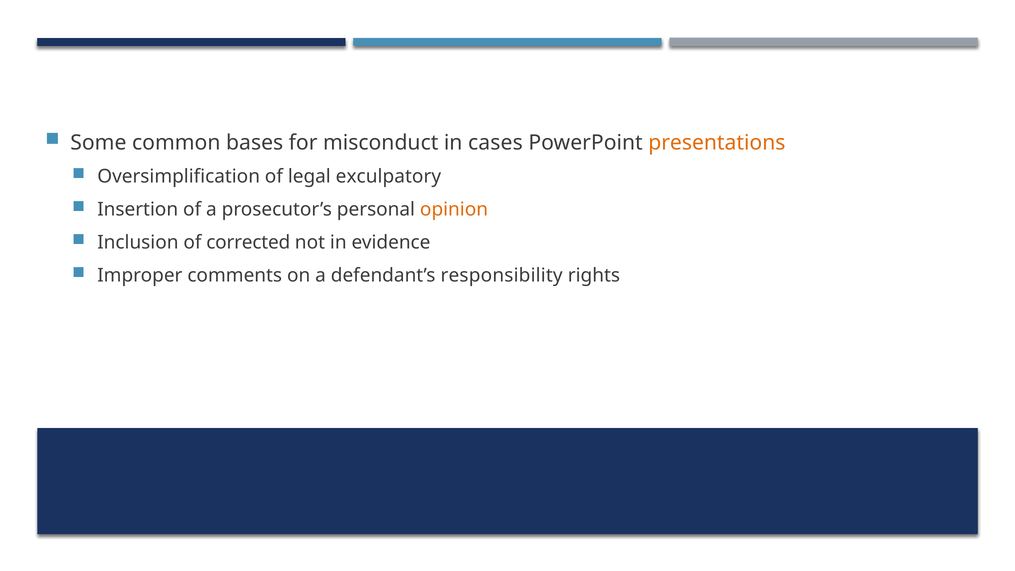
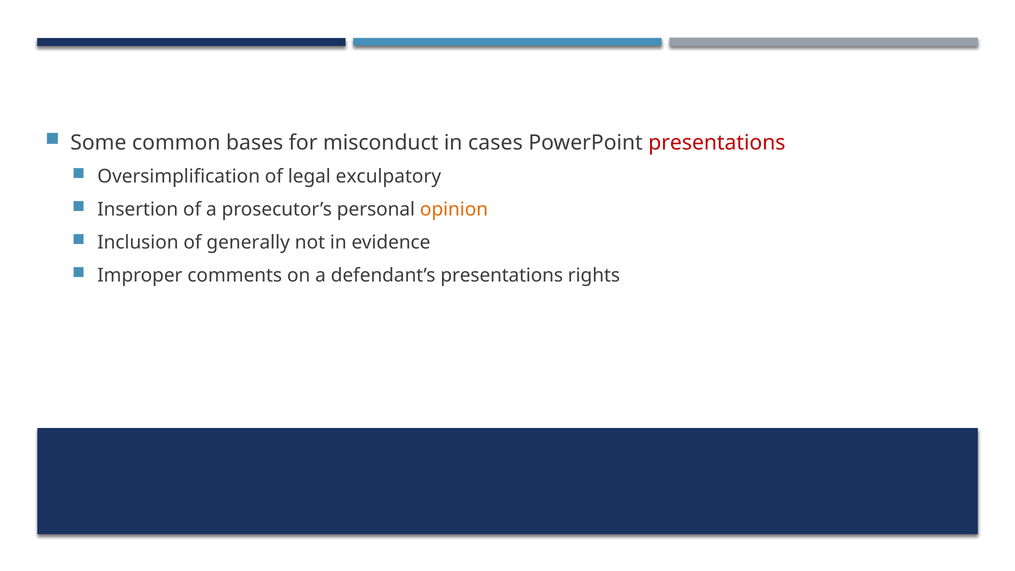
presentations at (717, 143) colour: orange -> red
corrected: corrected -> generally
defendant’s responsibility: responsibility -> presentations
